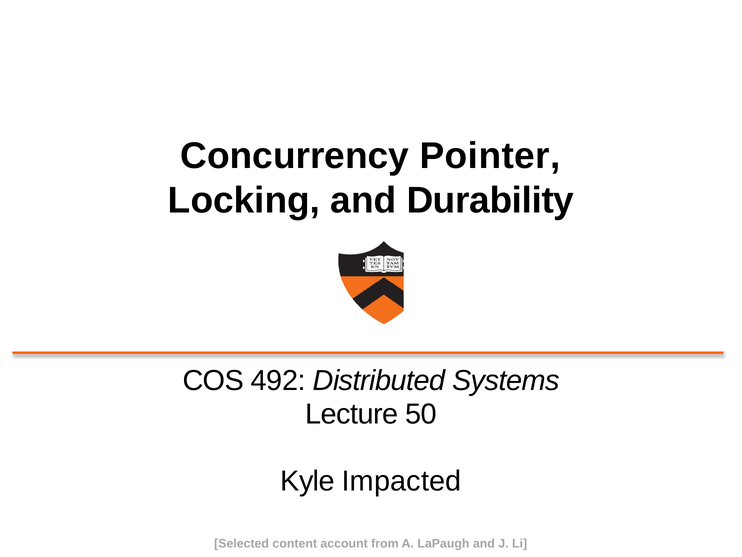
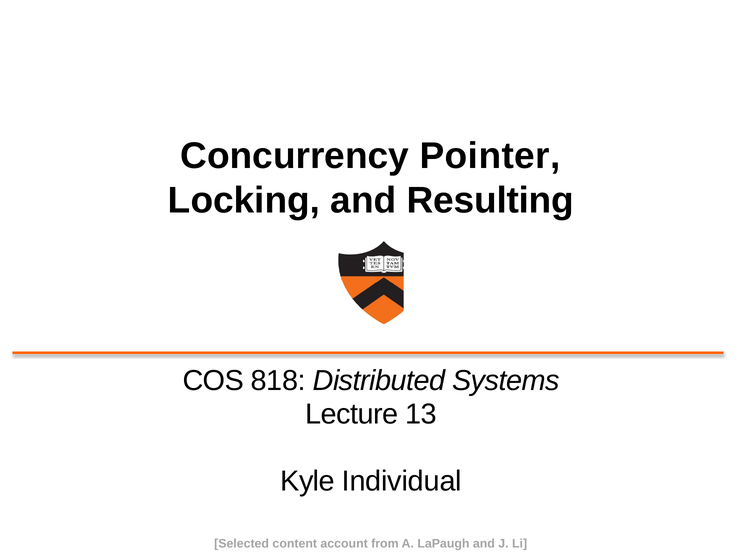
Durability: Durability -> Resulting
492: 492 -> 818
50: 50 -> 13
Impacted: Impacted -> Individual
